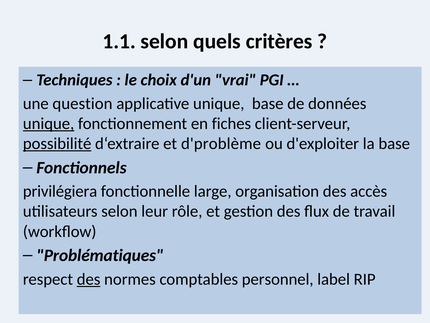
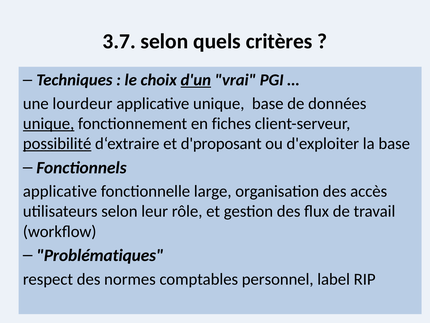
1.1: 1.1 -> 3.7
d'un underline: none -> present
question: question -> lourdeur
d'problème: d'problème -> d'proposant
privilégiera at (60, 191): privilégiera -> applicative
des at (89, 279) underline: present -> none
